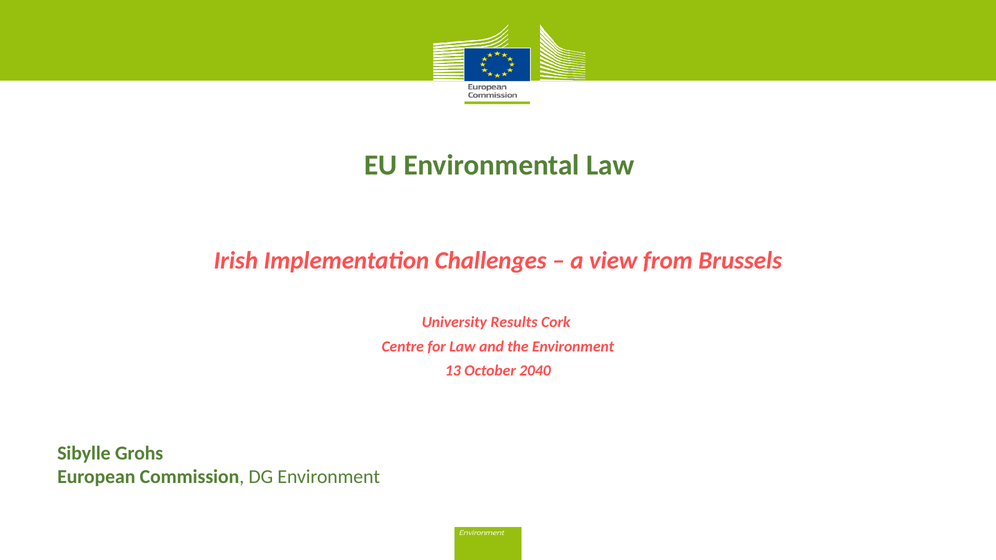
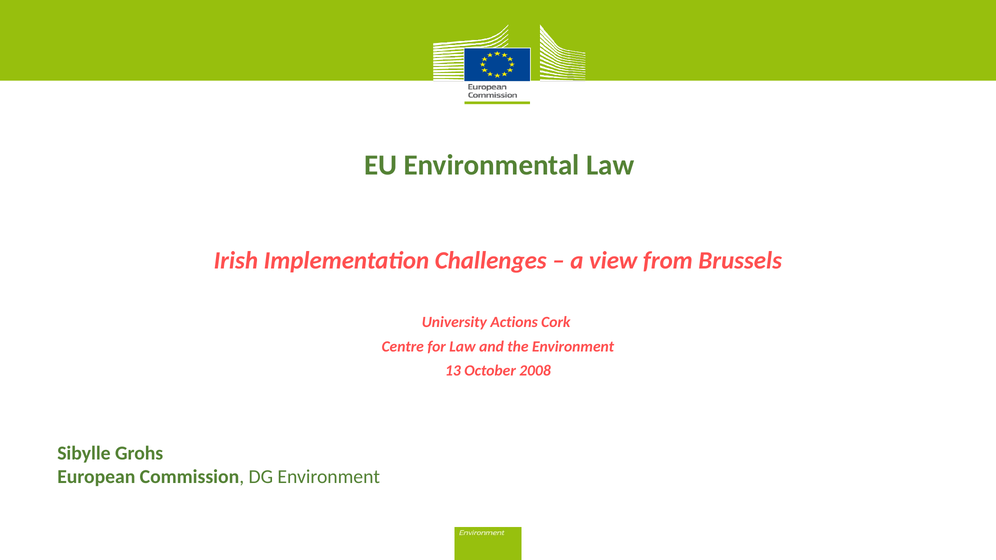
Results: Results -> Actions
2040: 2040 -> 2008
